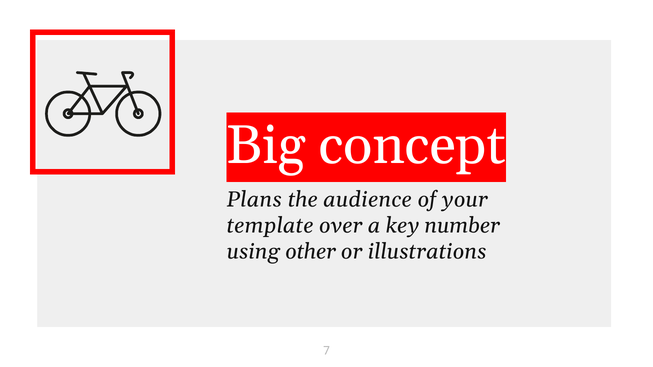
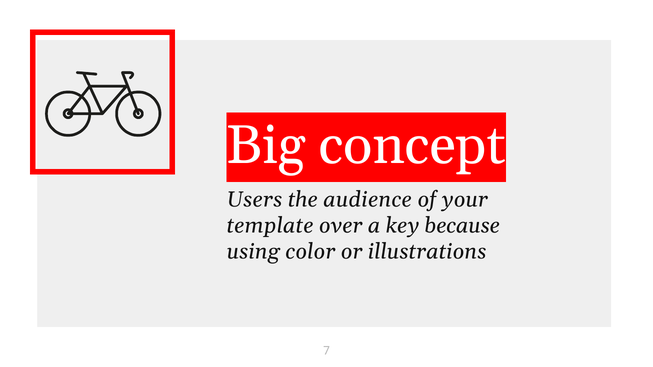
Plans: Plans -> Users
number: number -> because
other: other -> color
